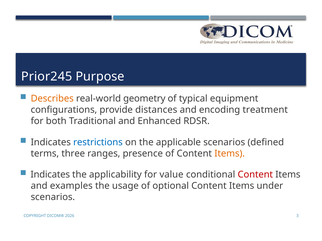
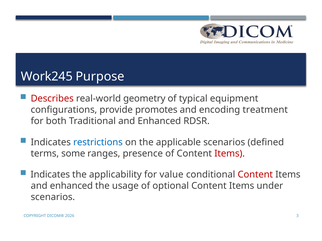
Prior245: Prior245 -> Work245
Describes colour: orange -> red
distances: distances -> promotes
three: three -> some
Items at (230, 154) colour: orange -> red
examples at (71, 186): examples -> enhanced
